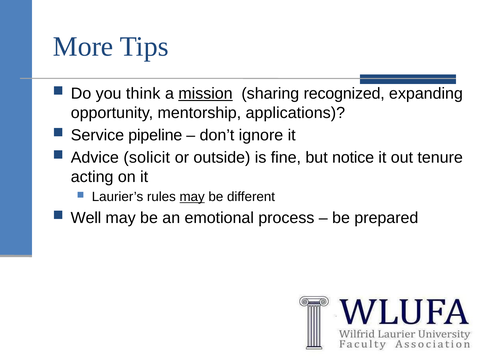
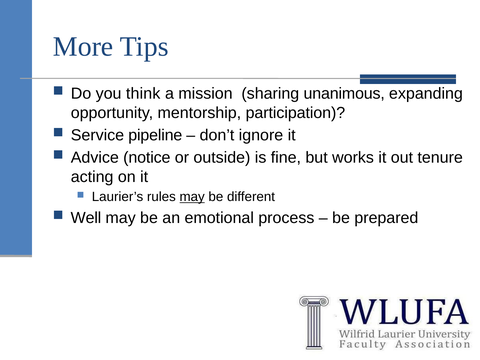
mission underline: present -> none
recognized: recognized -> unanimous
applications: applications -> participation
solicit: solicit -> notice
notice: notice -> works
